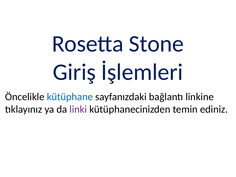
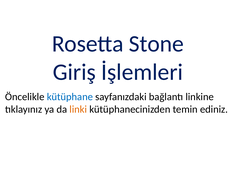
linki colour: purple -> orange
